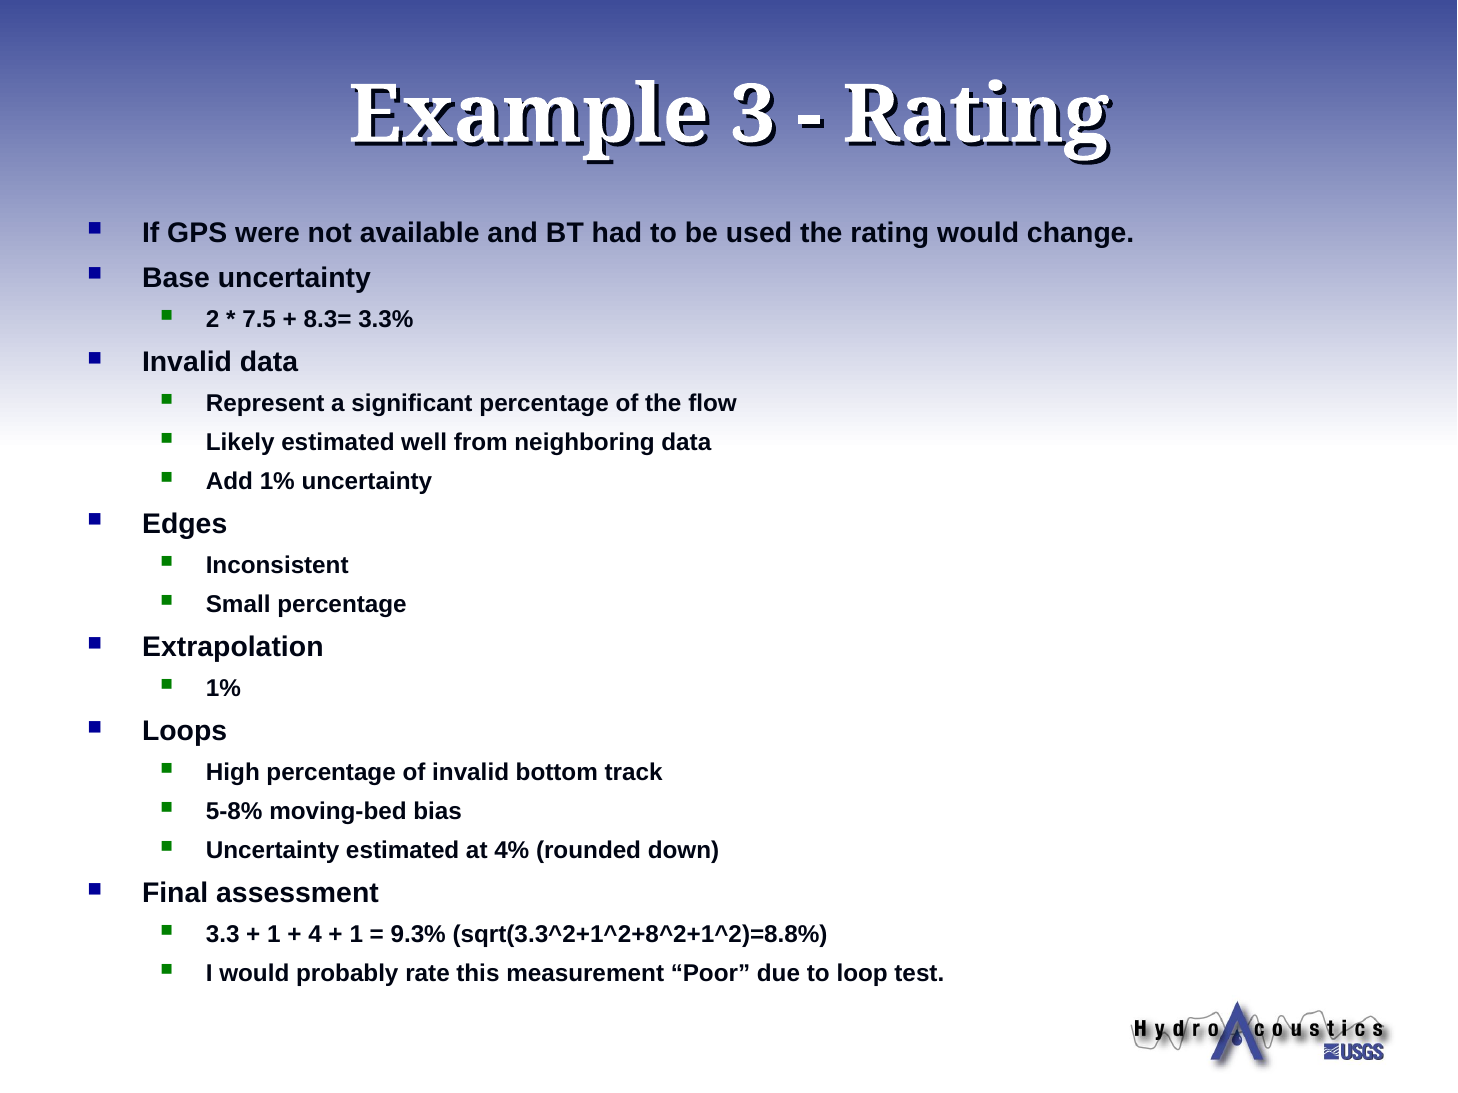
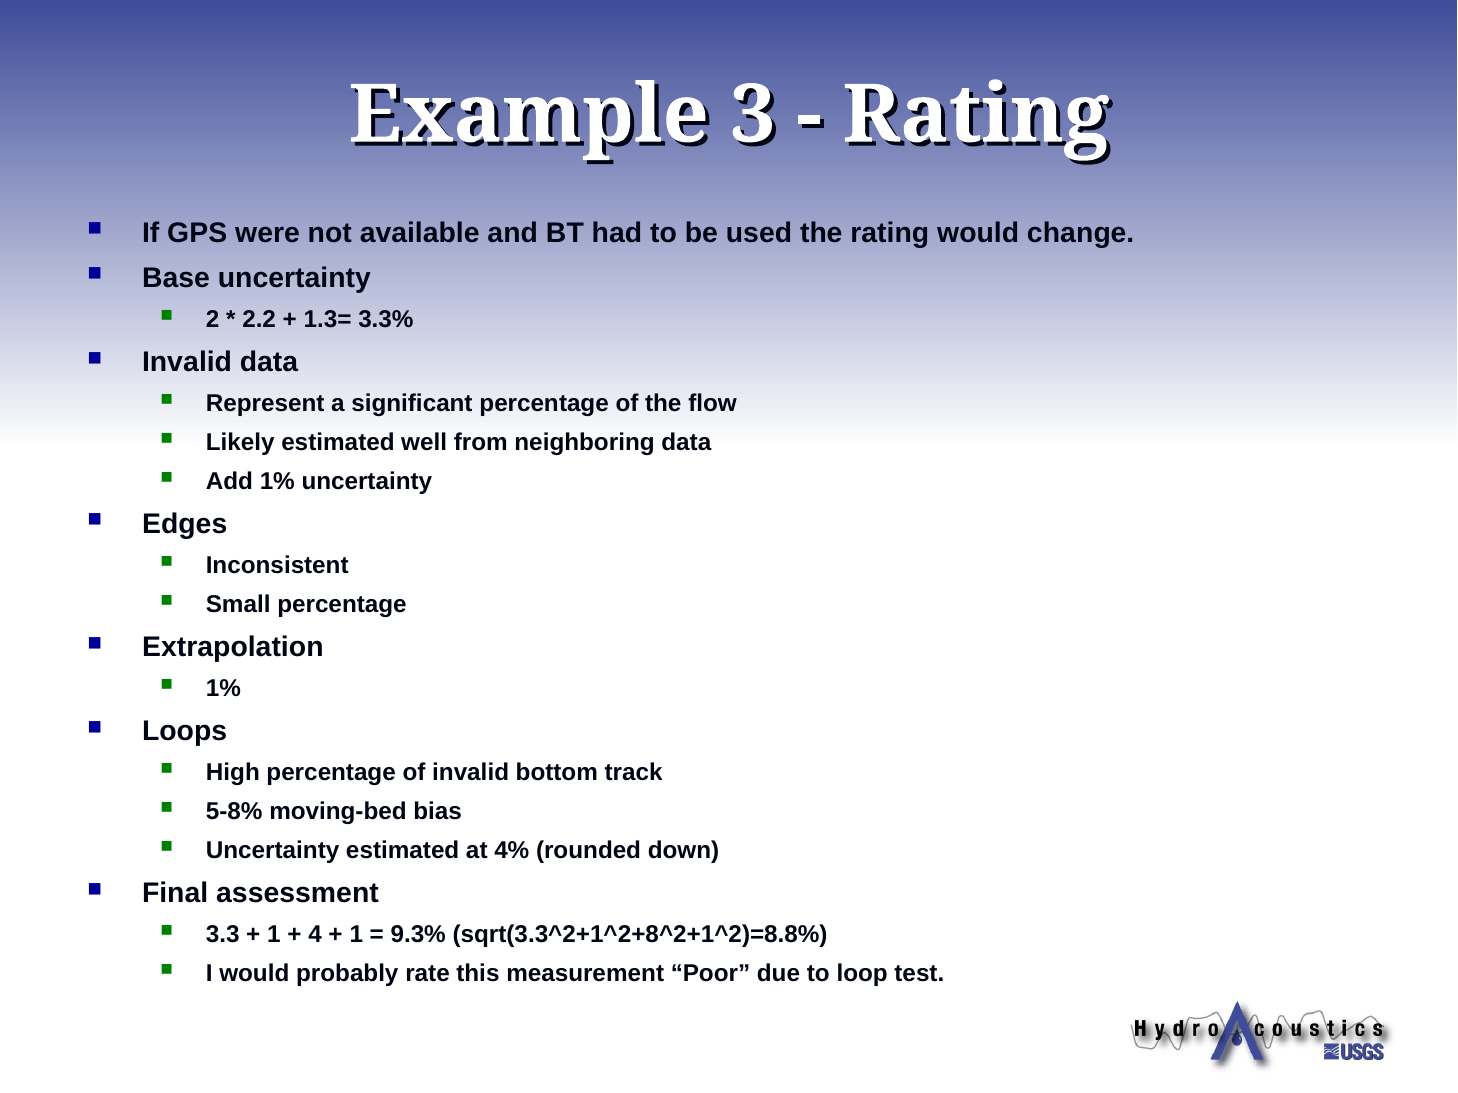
7.5: 7.5 -> 2.2
8.3=: 8.3= -> 1.3=
